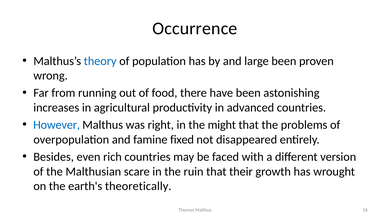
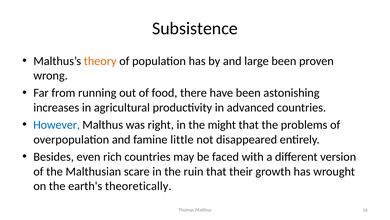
Occurrence: Occurrence -> Subsistence
theory colour: blue -> orange
fixed: fixed -> little
